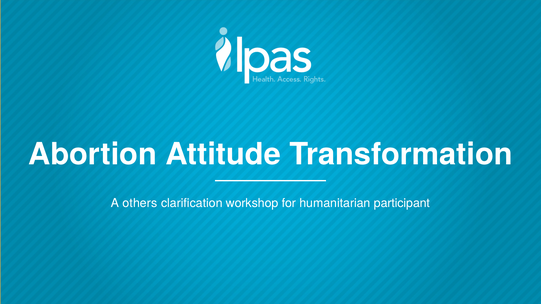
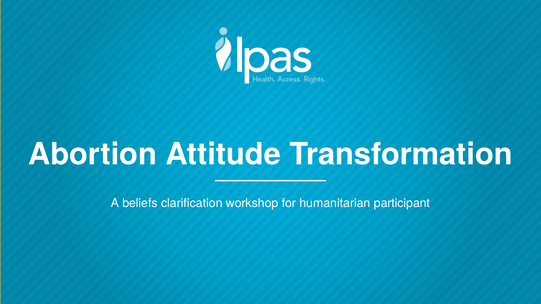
others: others -> beliefs
